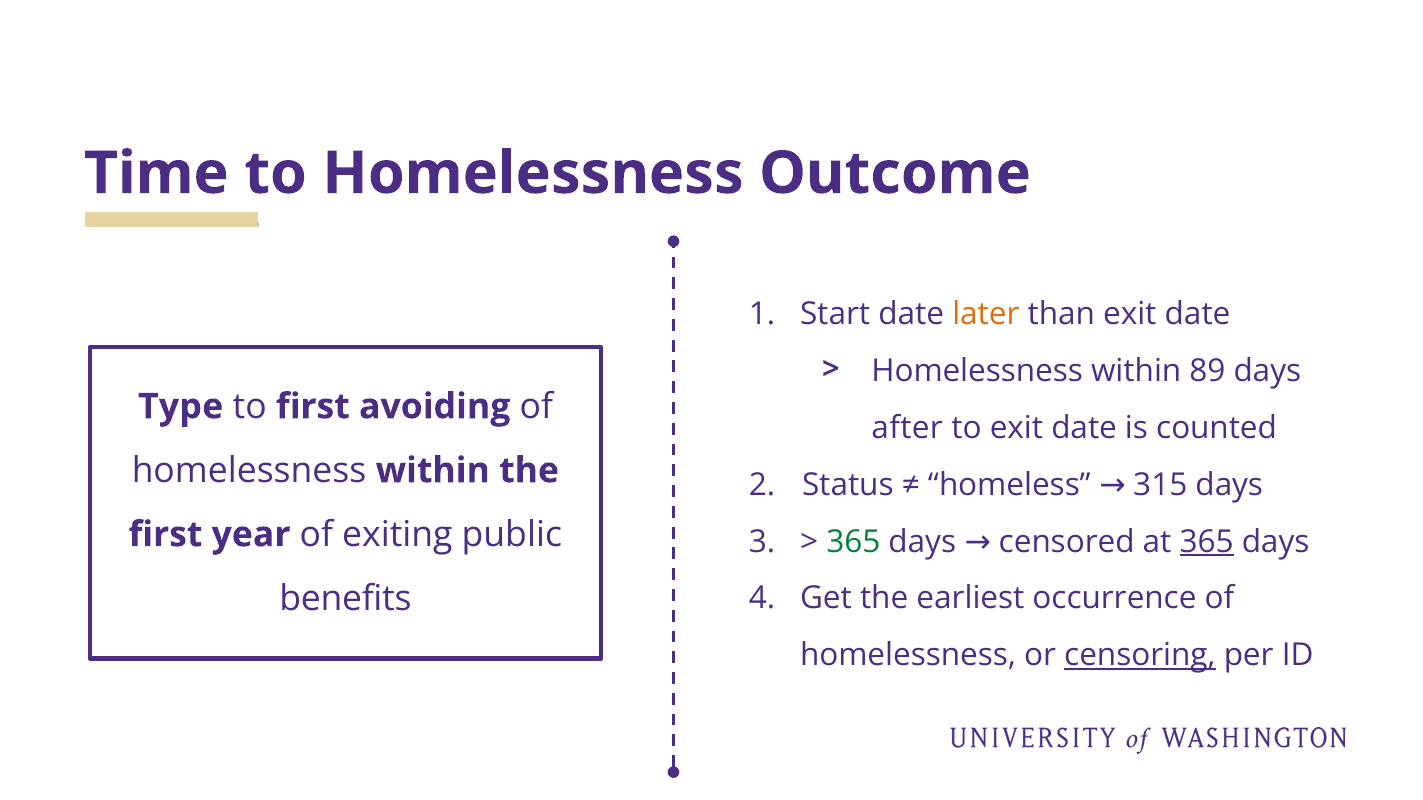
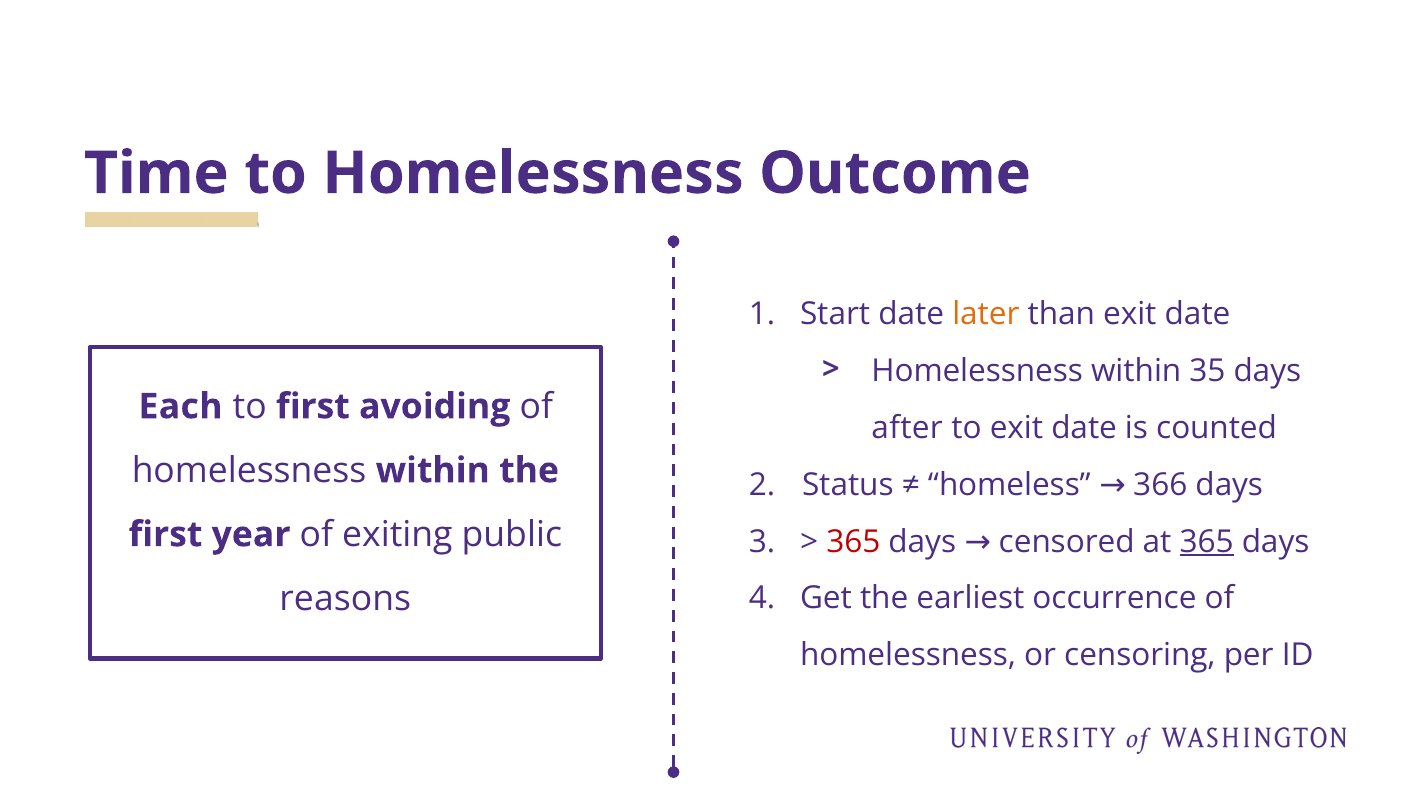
89: 89 -> 35
Type: Type -> Each
315: 315 -> 366
365 at (853, 542) colour: green -> red
benefits: benefits -> reasons
censoring underline: present -> none
